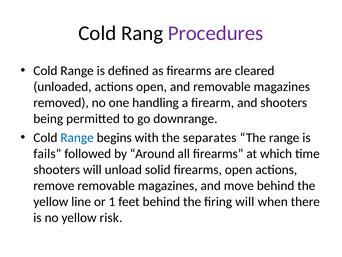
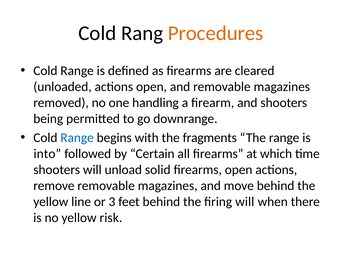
Procedures colour: purple -> orange
separates: separates -> fragments
fails: fails -> into
Around: Around -> Certain
1: 1 -> 3
